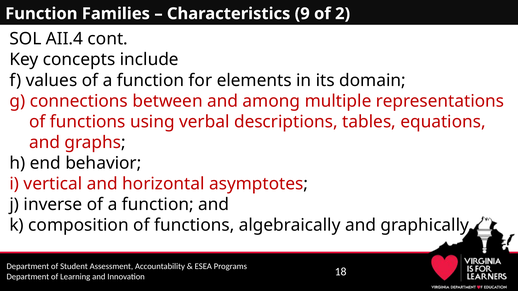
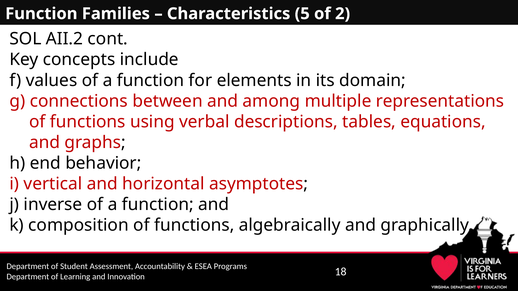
9: 9 -> 5
AII.4: AII.4 -> AII.2
